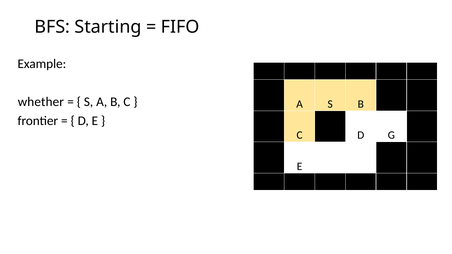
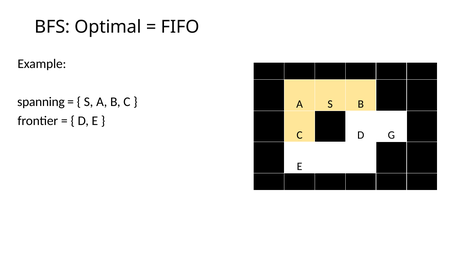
Starting: Starting -> Optimal
whether: whether -> spanning
